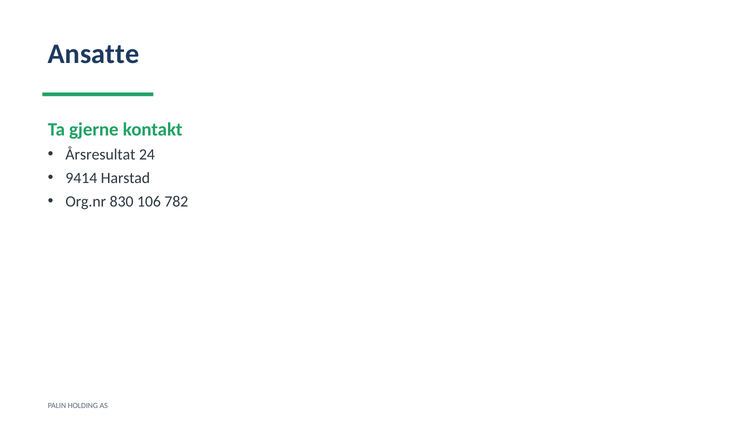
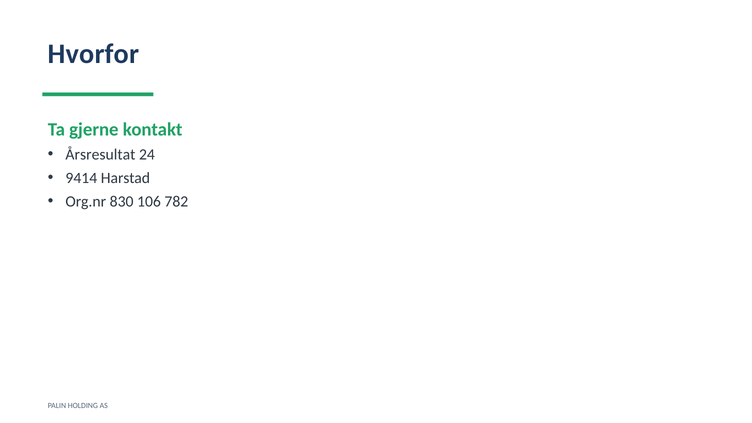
Ansatte: Ansatte -> Hvorfor
